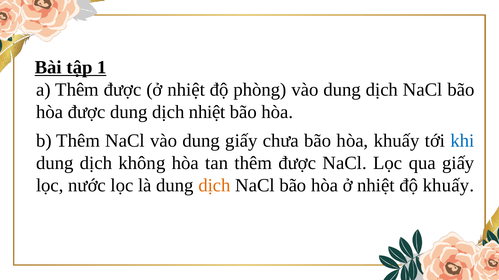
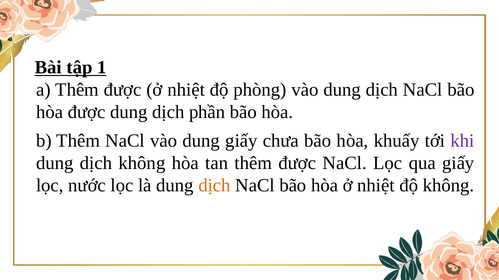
dịch nhiệt: nhiệt -> phần
khi colour: blue -> purple
độ khuấy: khuấy -> không
